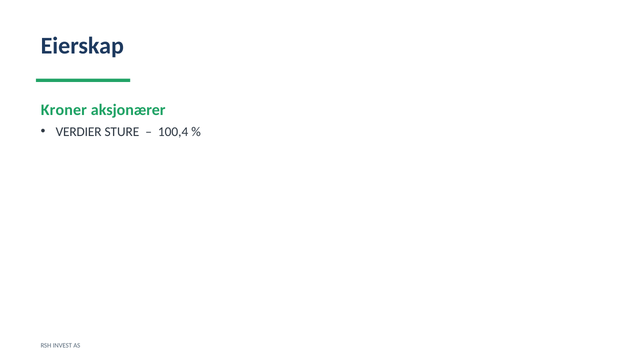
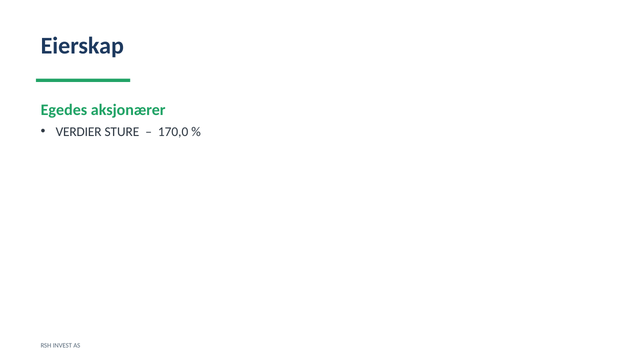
Kroner: Kroner -> Egedes
100,4: 100,4 -> 170,0
